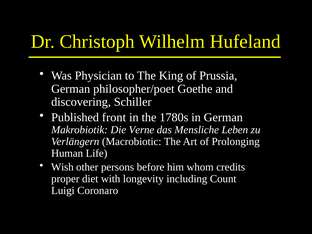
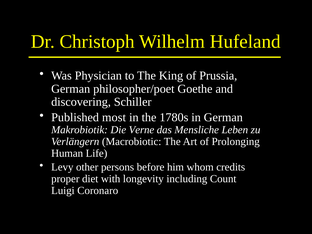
front: front -> most
Wish: Wish -> Levy
